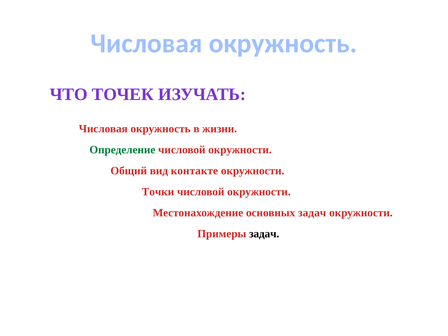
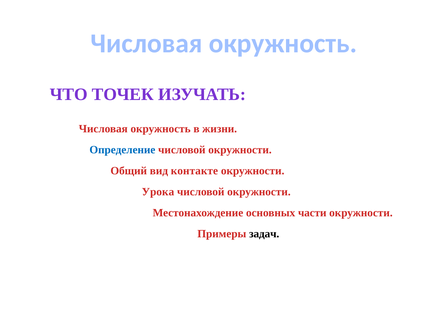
Определение colour: green -> blue
Точки: Точки -> Урока
основных задач: задач -> части
